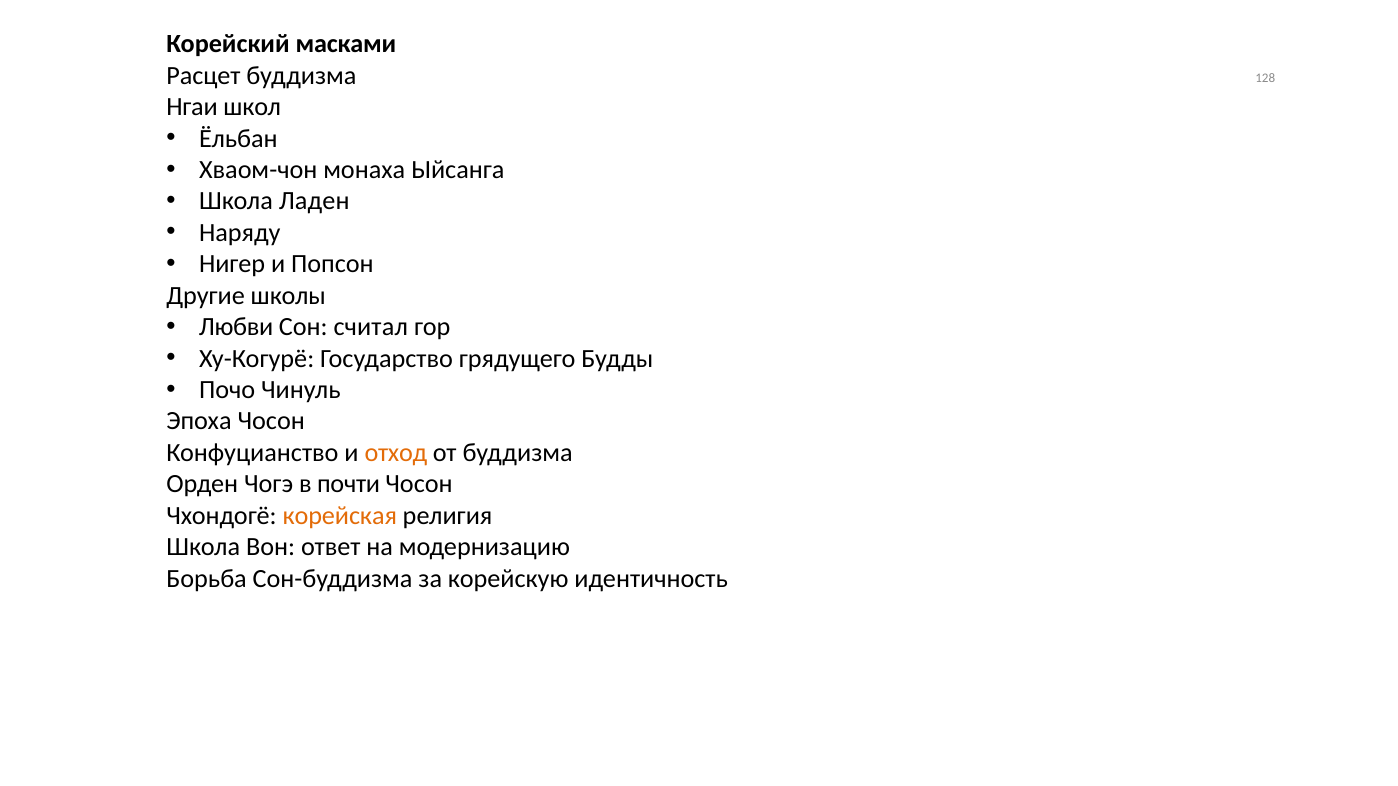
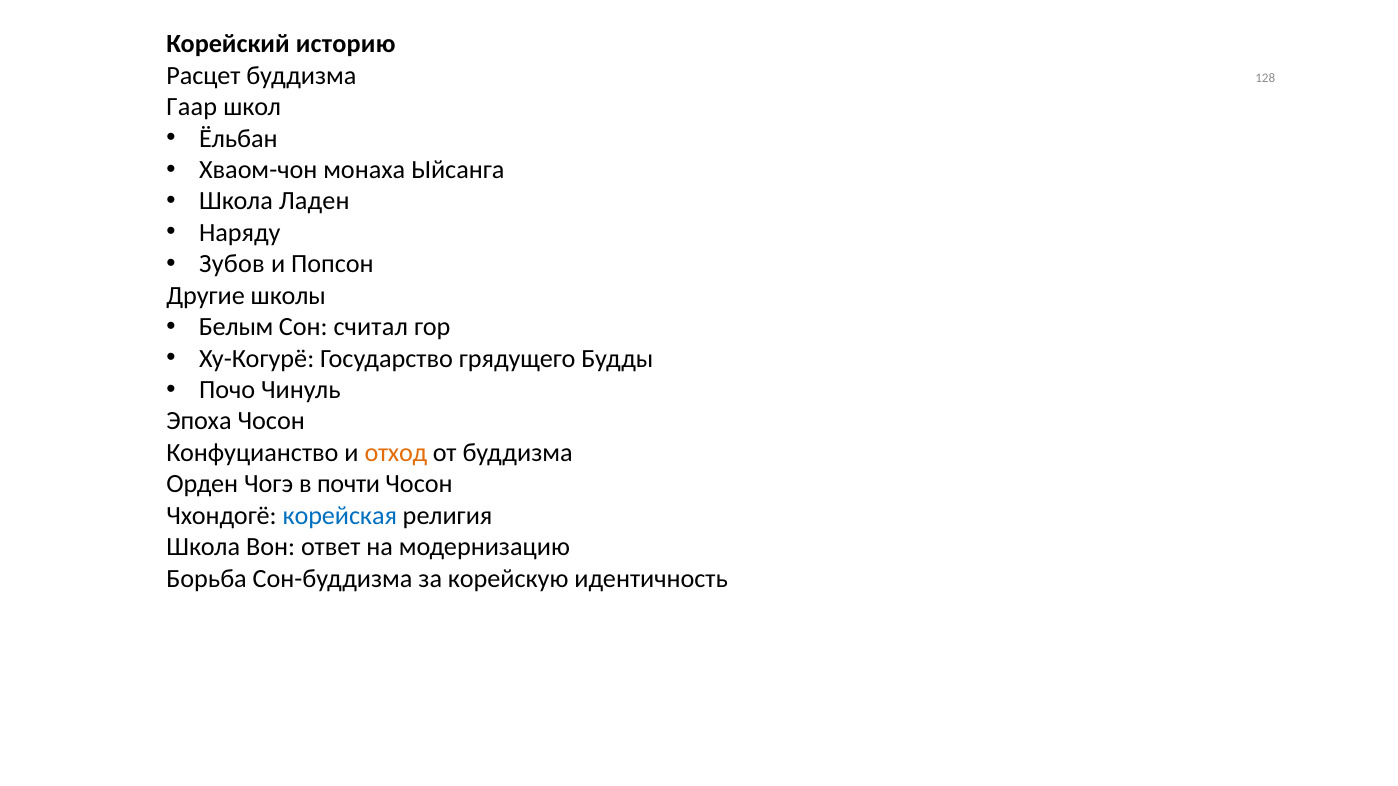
масками: масками -> историю
Нгаи: Нгаи -> Гаар
Нигер: Нигер -> Зубов
Любви: Любви -> Белым
корейская colour: orange -> blue
